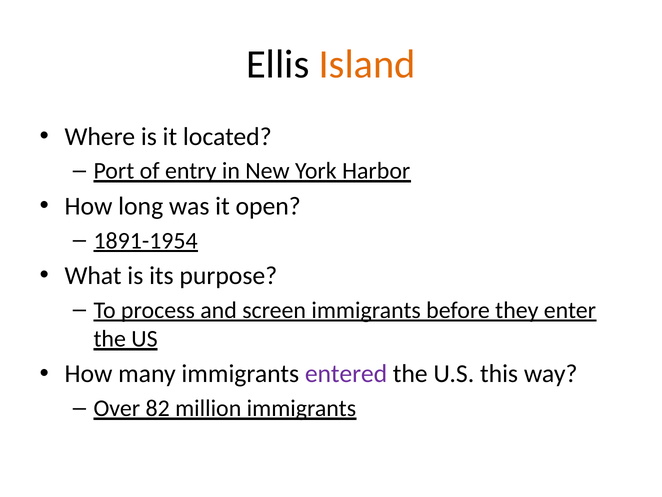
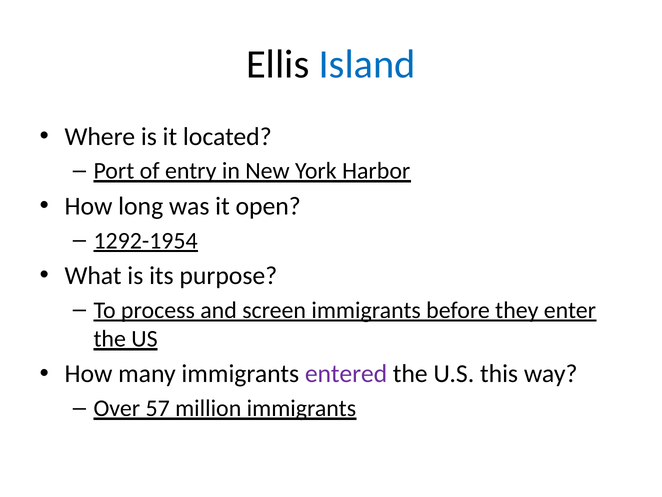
Island colour: orange -> blue
1891-1954: 1891-1954 -> 1292-1954
82: 82 -> 57
